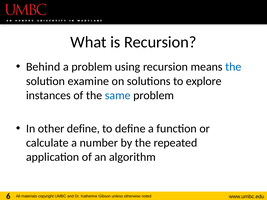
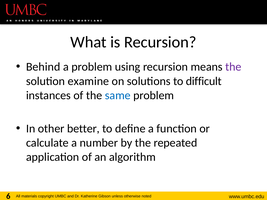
the at (233, 67) colour: blue -> purple
explore: explore -> difficult
other define: define -> better
